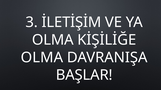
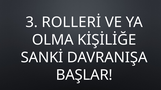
İLETİŞİM: İLETİŞİM -> ROLLERİ
OLMA at (42, 58): OLMA -> SANKİ
